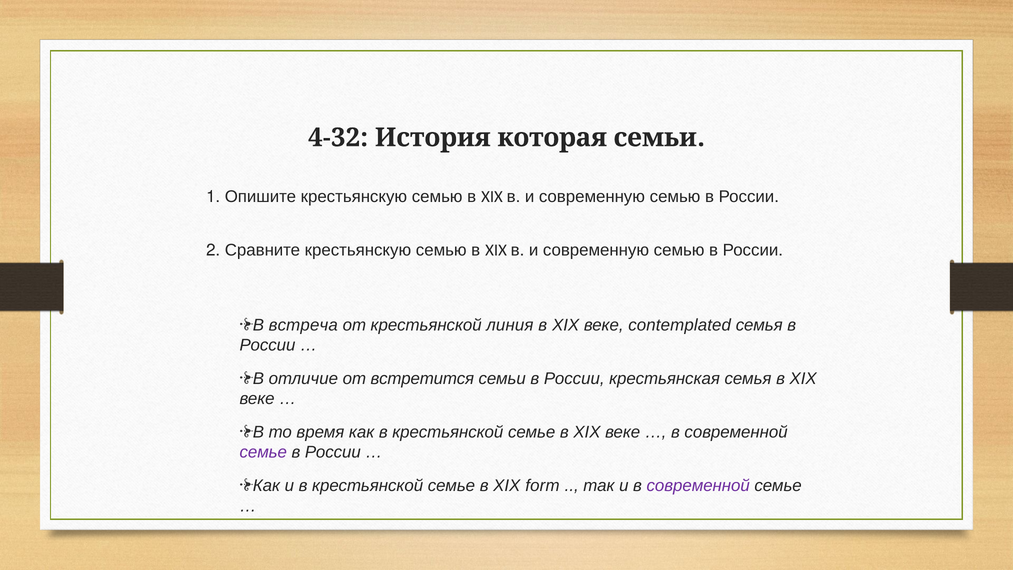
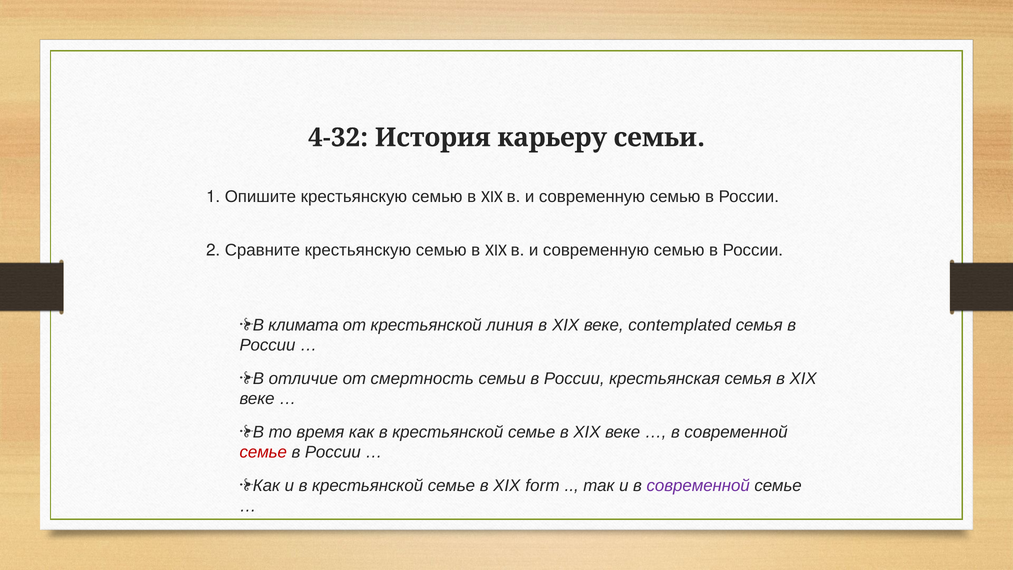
которая: которая -> карьеру
встреча: встреча -> климата
встретится: встретится -> смертность
семье at (263, 452) colour: purple -> red
